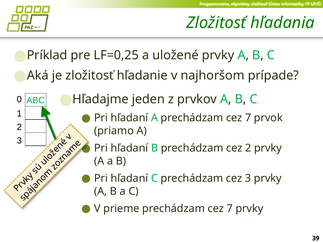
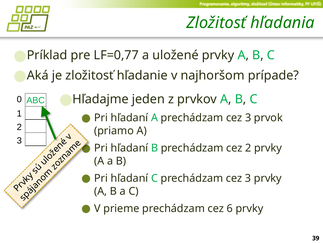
LF=0,25: LF=0,25 -> LF=0,77
A prechádzam cez 7: 7 -> 3
7 at (230, 208): 7 -> 6
